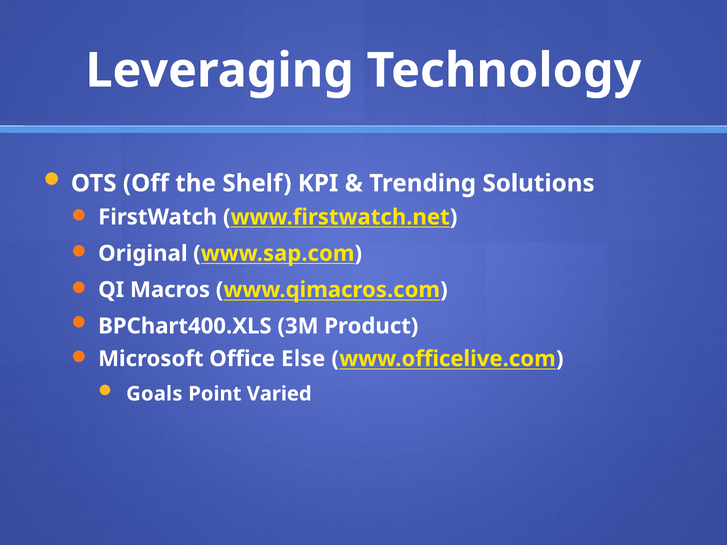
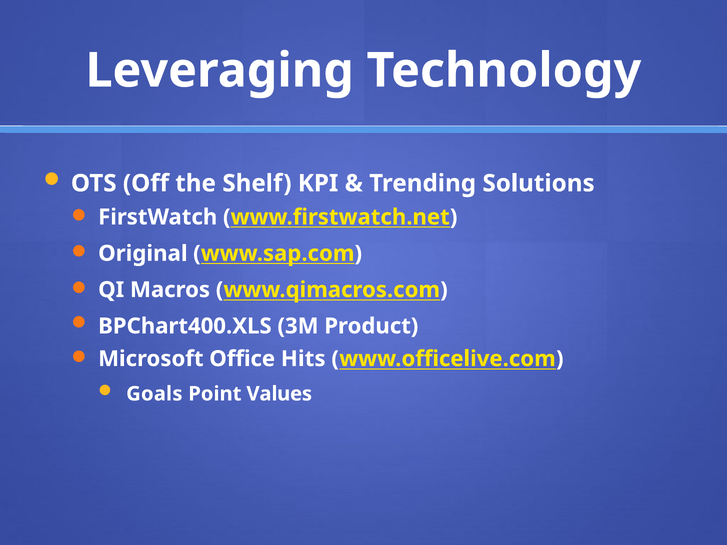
Else: Else -> Hits
Varied: Varied -> Values
